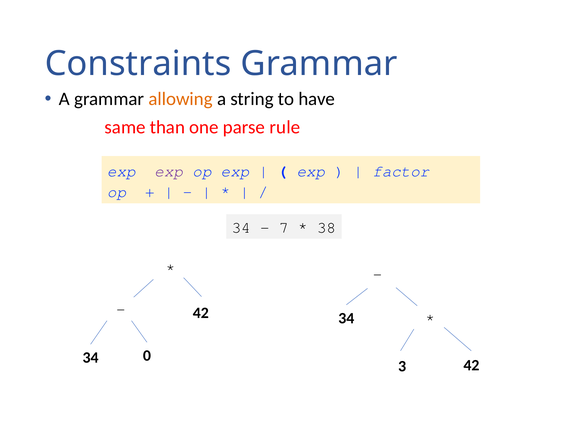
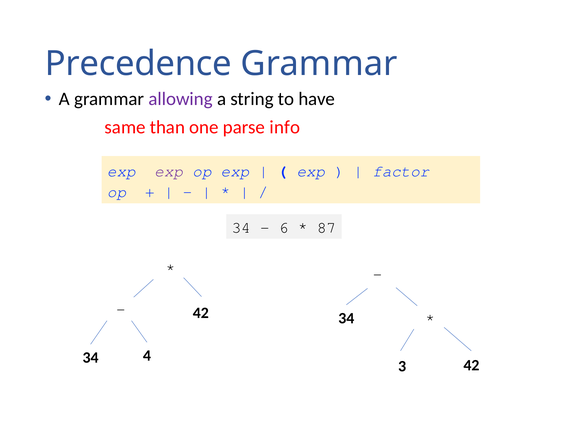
Constraints: Constraints -> Precedence
allowing colour: orange -> purple
rule: rule -> info
7: 7 -> 6
38: 38 -> 87
0: 0 -> 4
